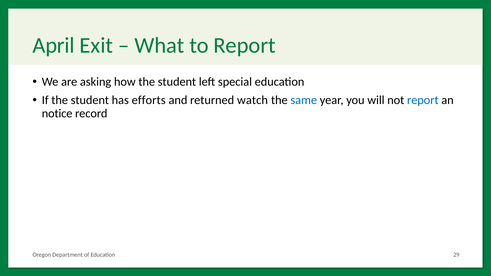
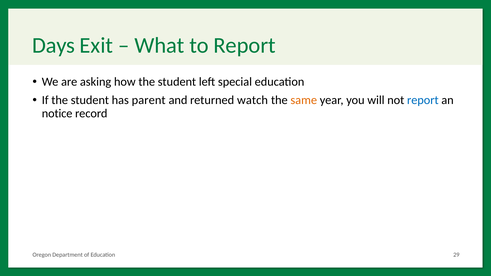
April: April -> Days
efforts: efforts -> parent
same colour: blue -> orange
